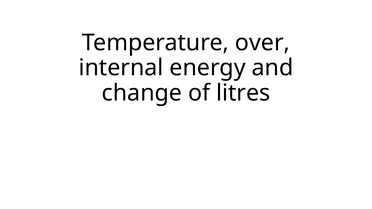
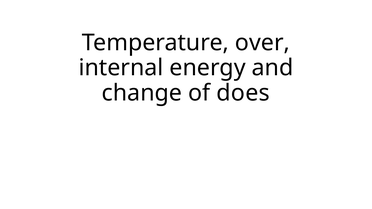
litres: litres -> does
